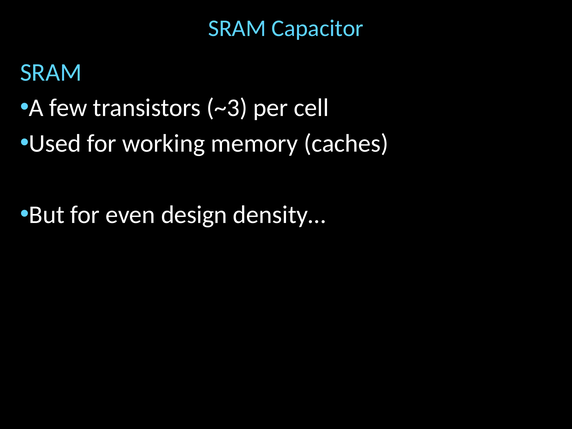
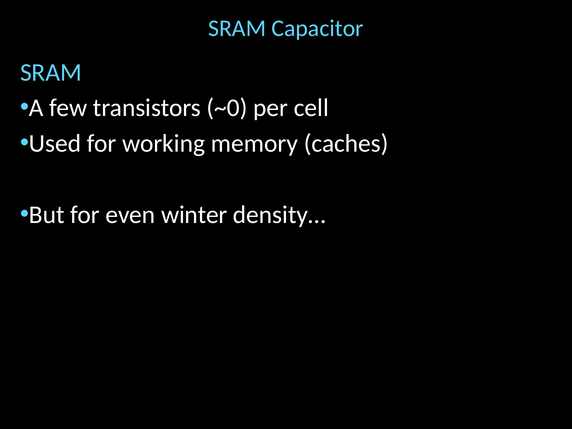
~3: ~3 -> ~0
design: design -> winter
